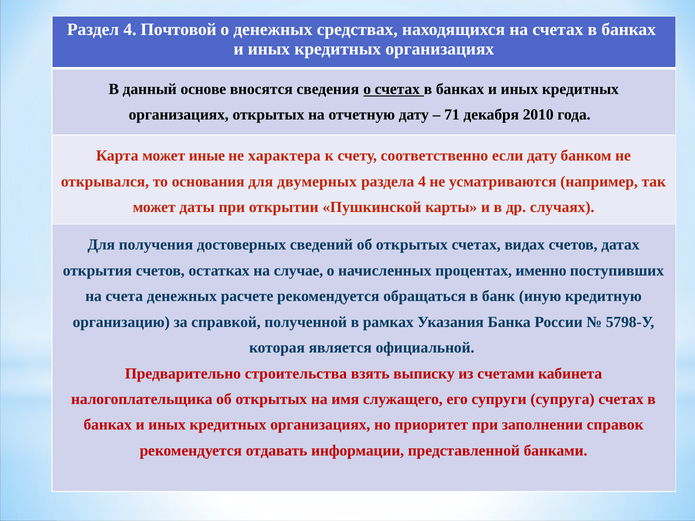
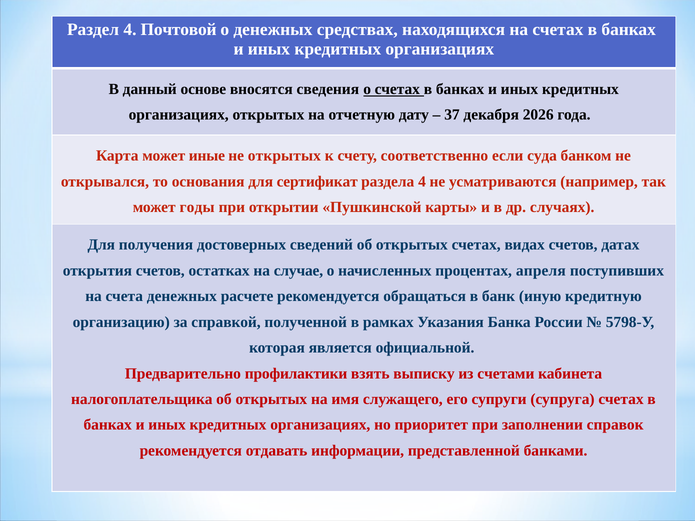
71: 71 -> 37
2010: 2010 -> 2026
не характера: характера -> открытых
если дату: дату -> суда
двумерных: двумерных -> сертификат
даты: даты -> годы
именно: именно -> апреля
строительства: строительства -> профилактики
